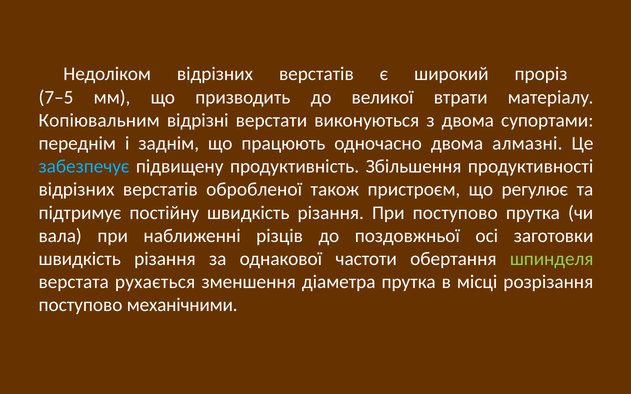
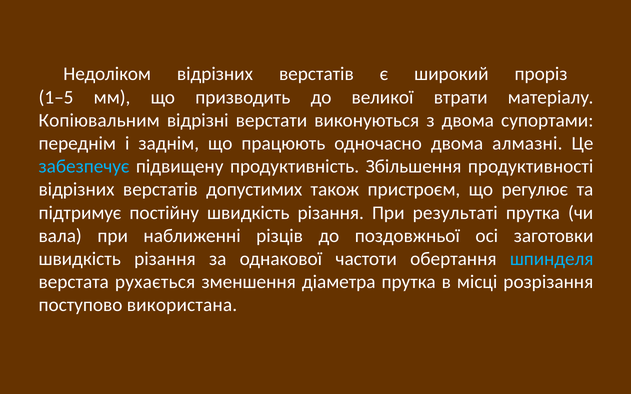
7–5: 7–5 -> 1–5
обробленої: обробленої -> допустимих
При поступово: поступово -> результаті
шпинделя colour: light green -> light blue
механічними: механічними -> використана
